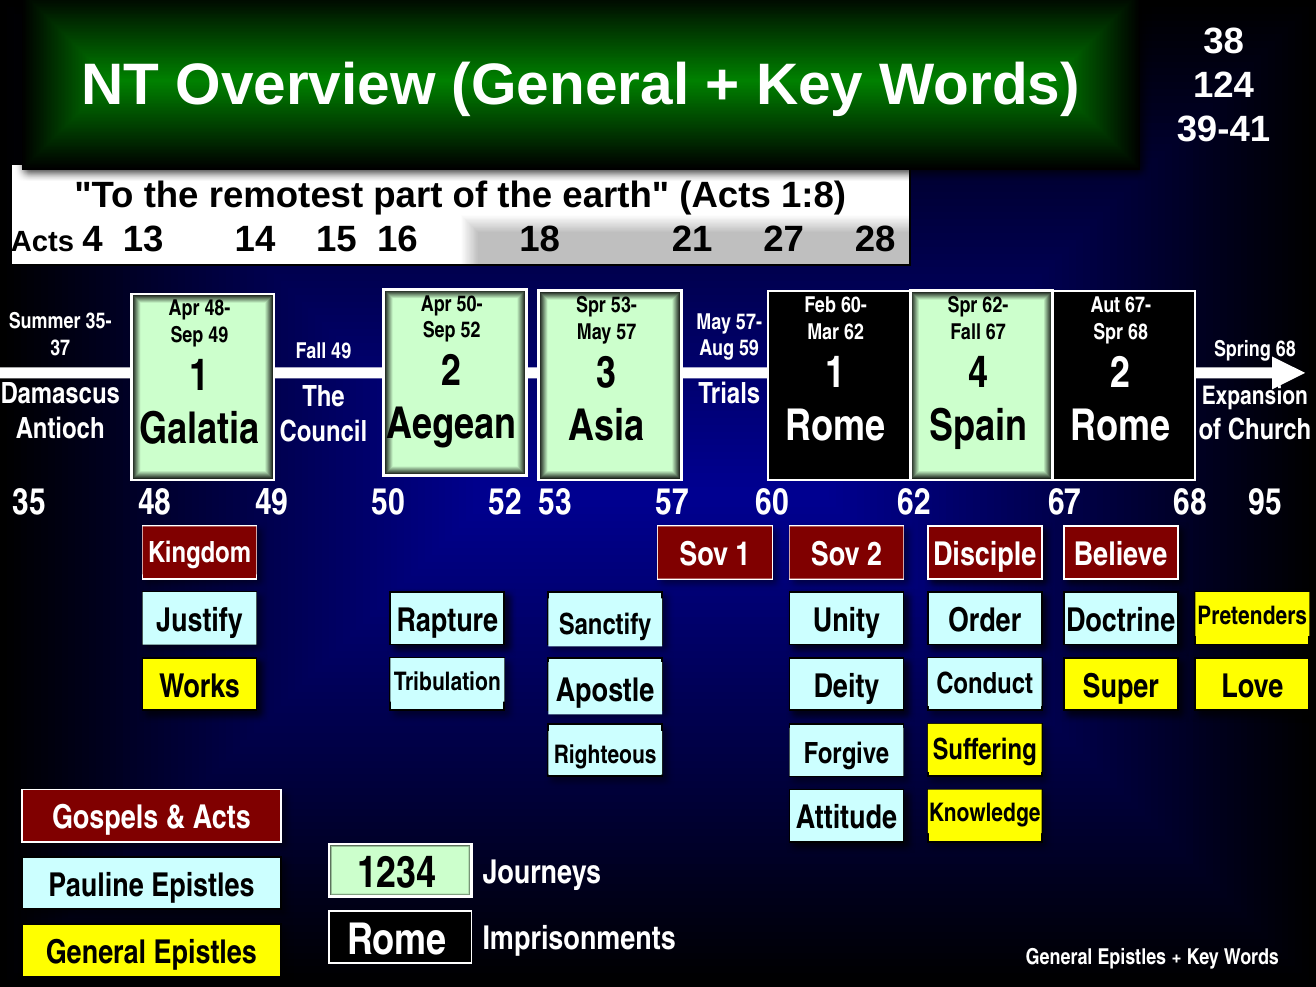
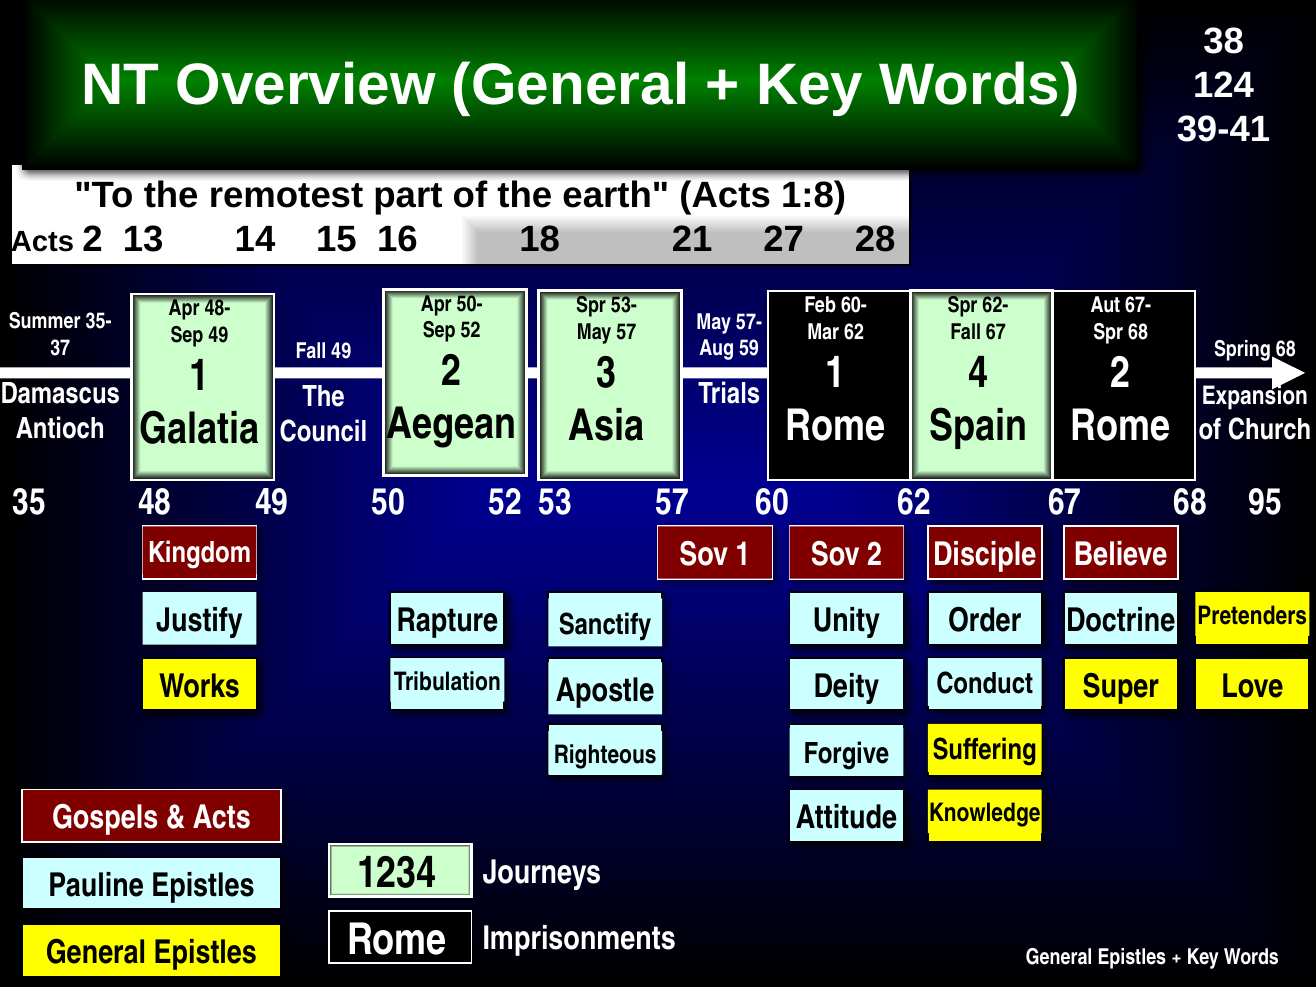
Acts 4: 4 -> 2
